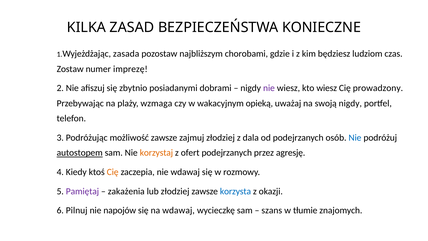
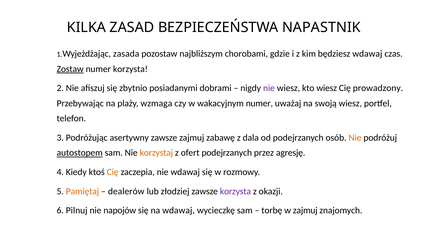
KONIECZNE: KONIECZNE -> NAPASTNIK
będziesz ludziom: ludziom -> wdawaj
Zostaw underline: none -> present
numer imprezę: imprezę -> korzysta
wakacyjnym opieką: opieką -> numer
swoją nigdy: nigdy -> wiesz
możliwość: możliwość -> asertywny
zajmuj złodziej: złodziej -> zabawę
Nie at (355, 138) colour: blue -> orange
Pamiętaj colour: purple -> orange
zakażenia: zakażenia -> dealerów
korzysta at (235, 191) colour: blue -> purple
szans: szans -> torbę
w tłumie: tłumie -> zajmuj
